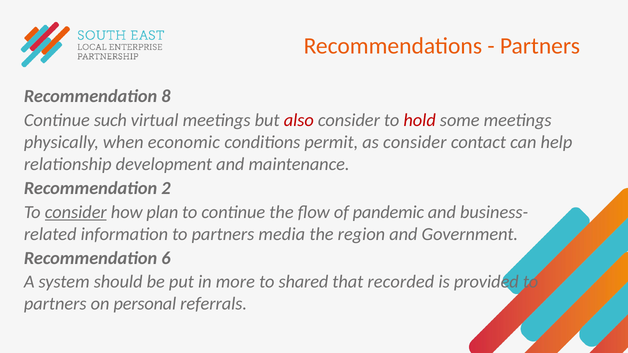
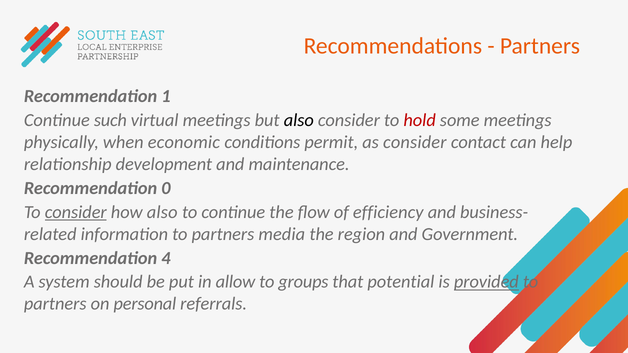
8: 8 -> 1
also at (299, 120) colour: red -> black
2: 2 -> 0
how plan: plan -> also
pandemic: pandemic -> efficiency
6: 6 -> 4
more: more -> allow
shared: shared -> groups
recorded: recorded -> potential
provided underline: none -> present
